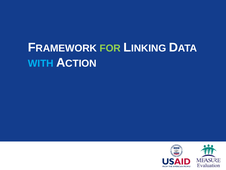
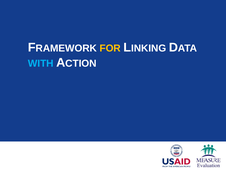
FOR colour: light green -> yellow
